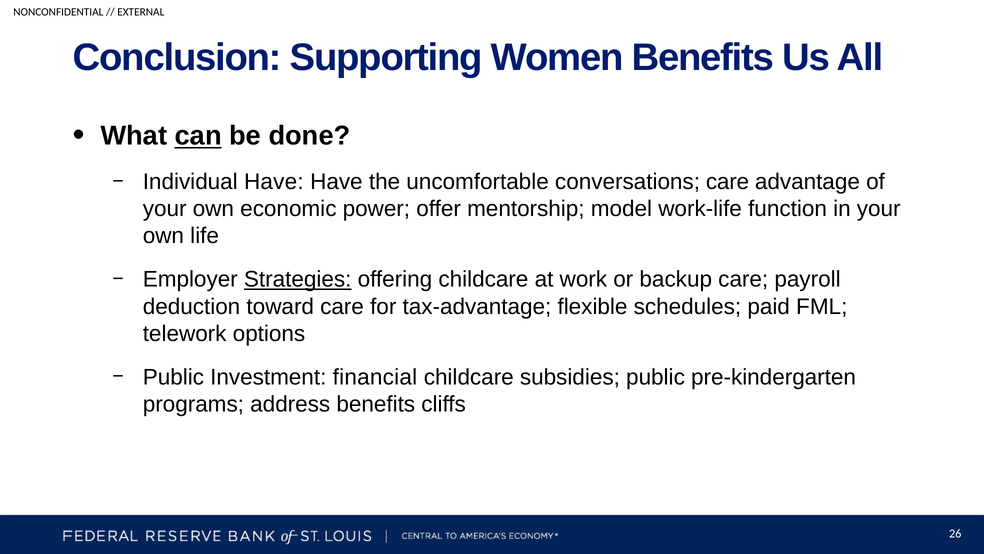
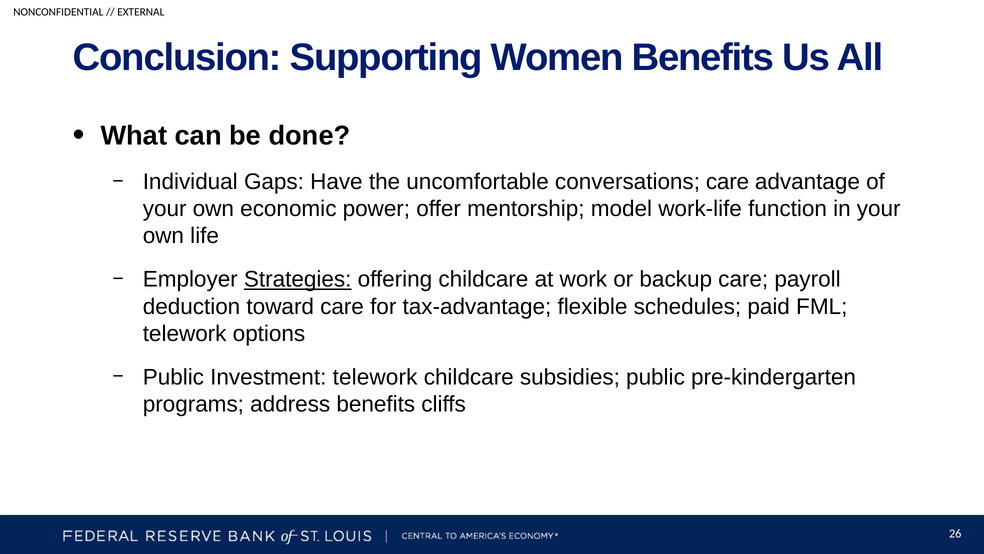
can underline: present -> none
Individual Have: Have -> Gaps
Investment financial: financial -> telework
